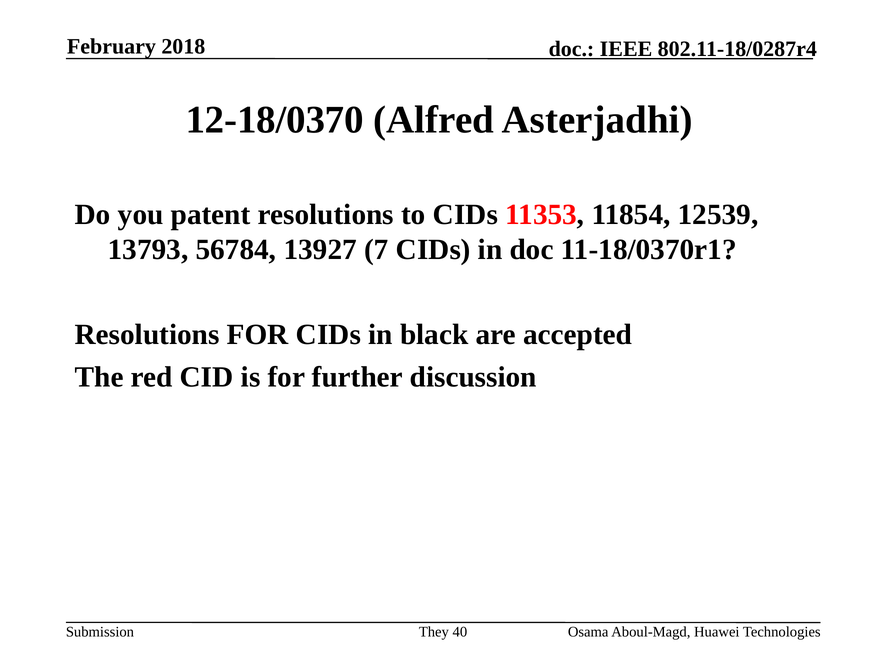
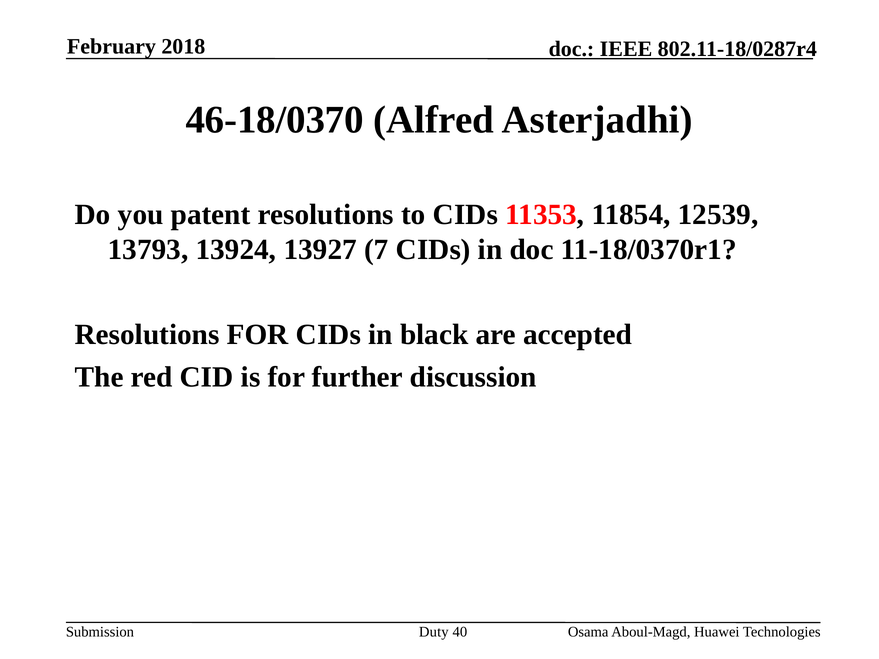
12-18/0370: 12-18/0370 -> 46-18/0370
56784: 56784 -> 13924
They: They -> Duty
